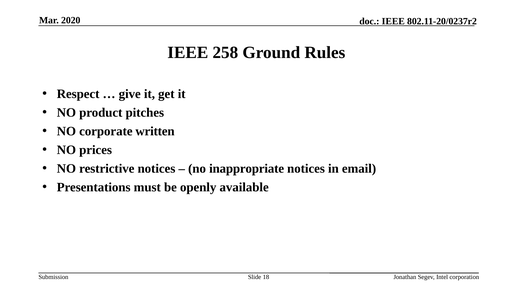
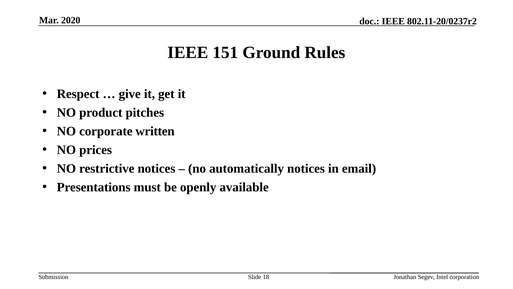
258: 258 -> 151
inappropriate: inappropriate -> automatically
